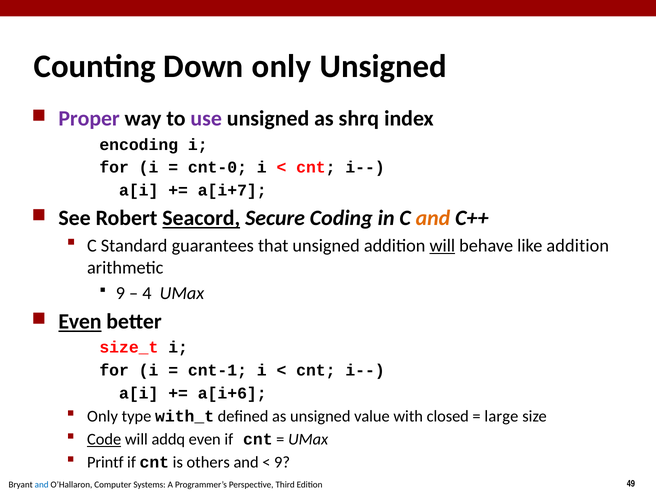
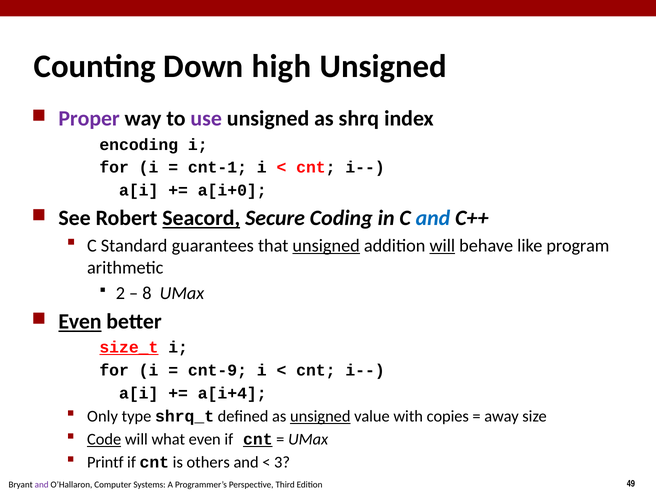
Down only: only -> high
cnt-0: cnt-0 -> cnt-1
a[i+7: a[i+7 -> a[i+0
and at (433, 218) colour: orange -> blue
unsigned at (326, 246) underline: none -> present
like addition: addition -> program
9 at (120, 293): 9 -> 2
4: 4 -> 8
size_t underline: none -> present
cnt-1: cnt-1 -> cnt-9
a[i+6: a[i+6 -> a[i+4
with_t: with_t -> shrq_t
unsigned at (320, 416) underline: none -> present
closed: closed -> copies
large: large -> away
addq: addq -> what
cnt at (258, 439) underline: none -> present
9 at (282, 462): 9 -> 3
and at (42, 485) colour: blue -> purple
